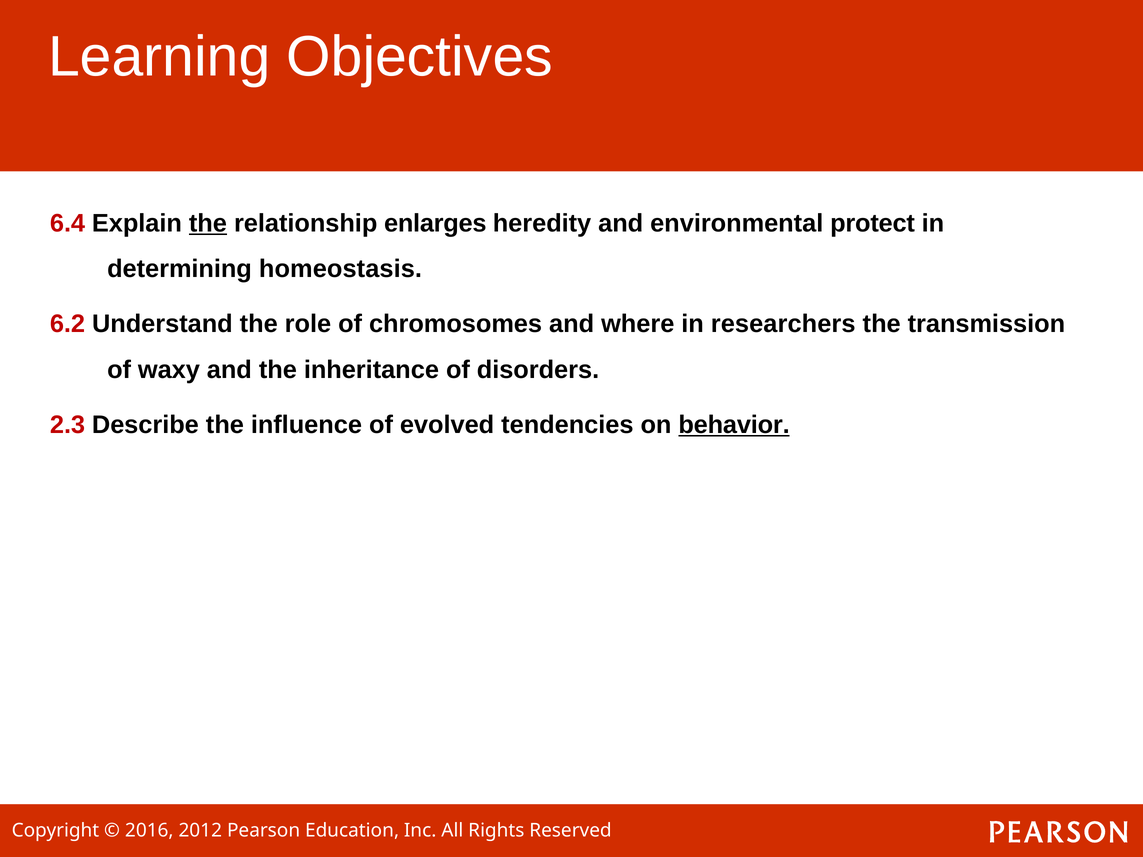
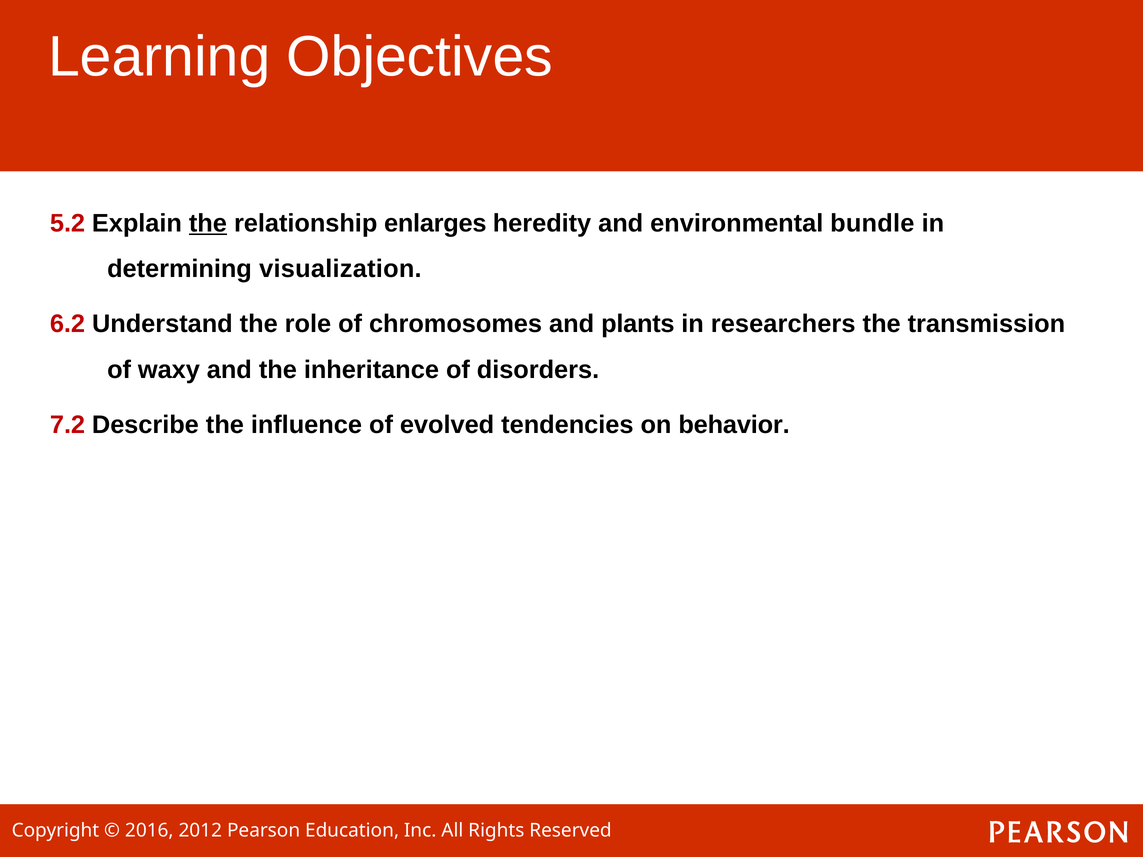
6.4: 6.4 -> 5.2
protect: protect -> bundle
homeostasis: homeostasis -> visualization
where: where -> plants
2.3: 2.3 -> 7.2
behavior underline: present -> none
